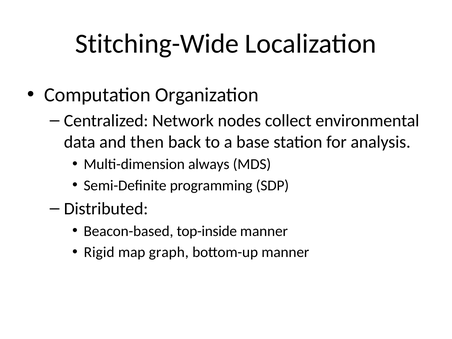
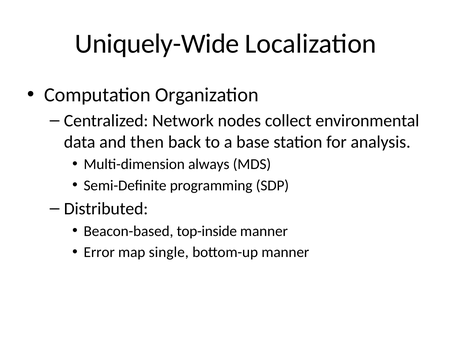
Stitching-Wide: Stitching-Wide -> Uniquely-Wide
Rigid: Rigid -> Error
graph: graph -> single
